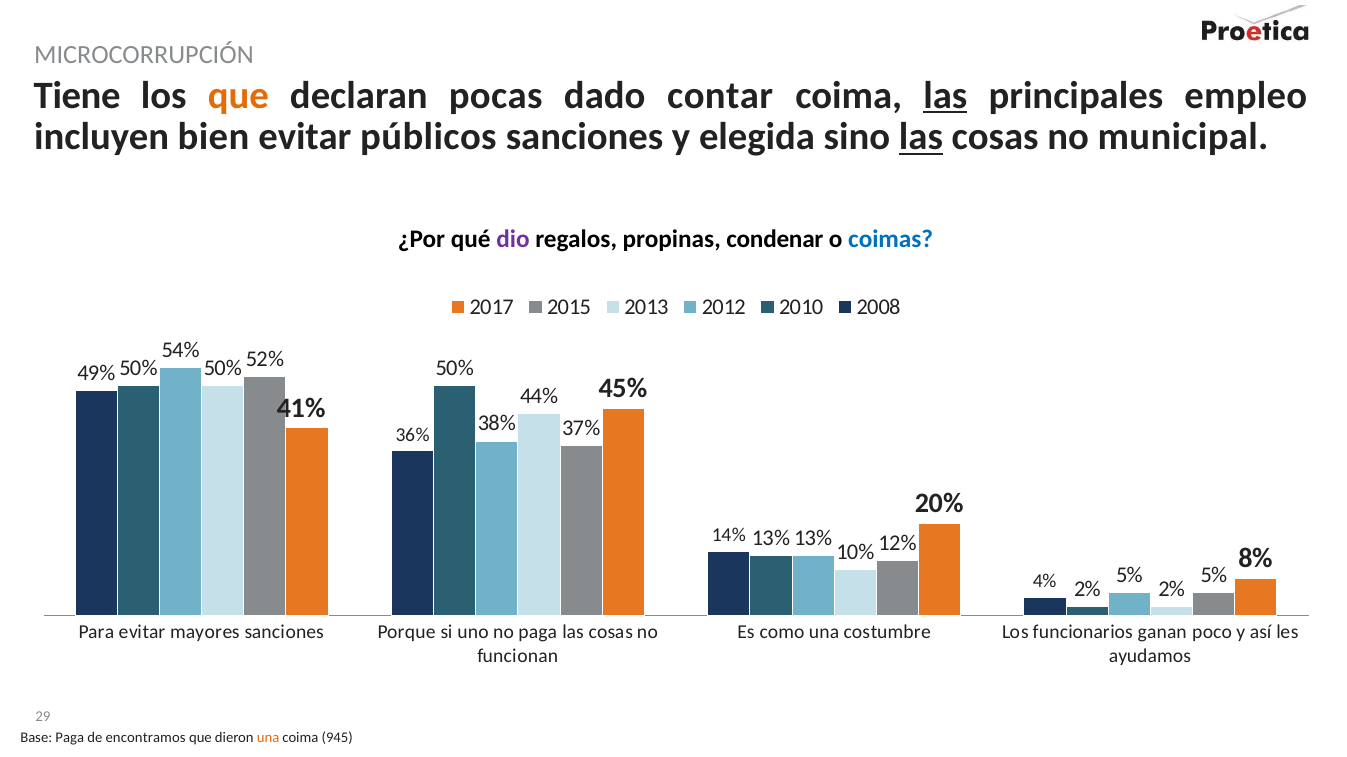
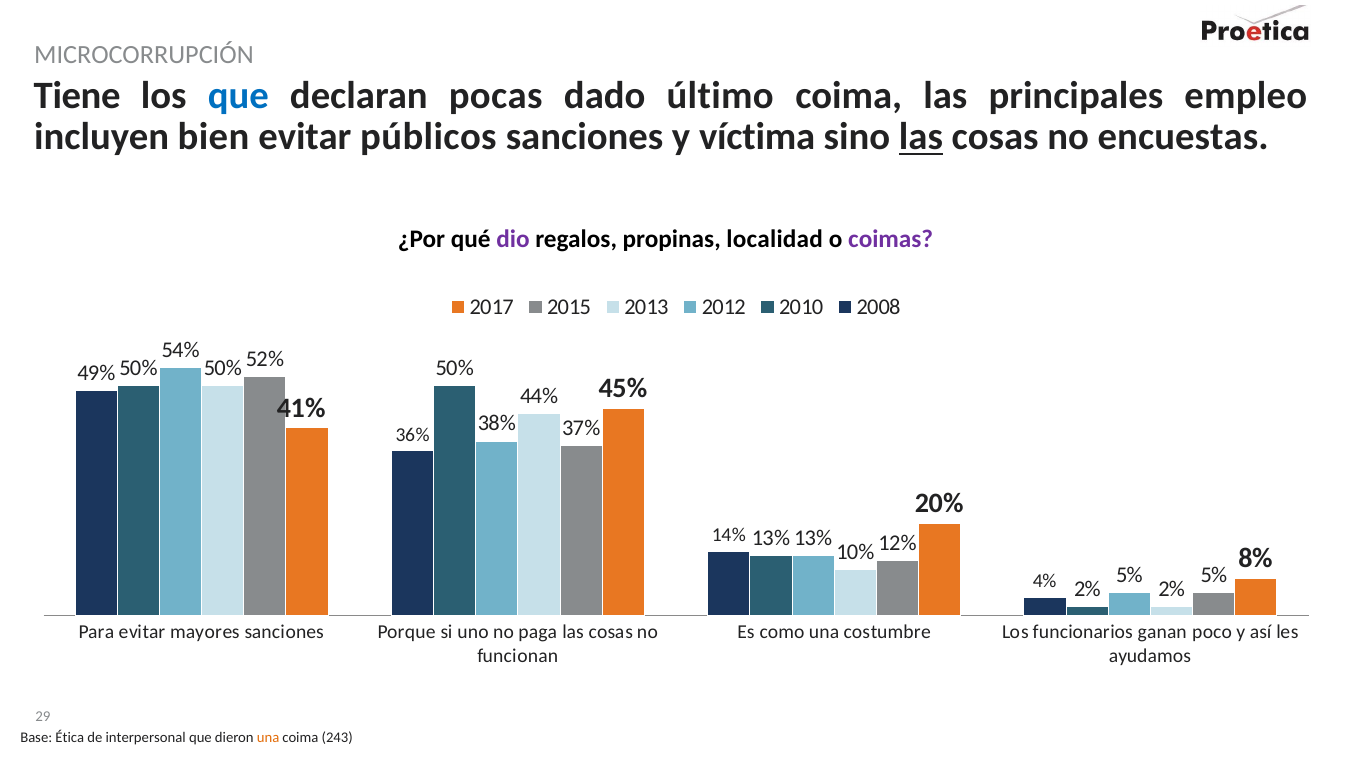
que at (238, 96) colour: orange -> blue
contar: contar -> último
las at (945, 96) underline: present -> none
elegida: elegida -> víctima
municipal: municipal -> encuestas
condenar: condenar -> localidad
coimas colour: blue -> purple
Base Paga: Paga -> Ética
encontramos: encontramos -> interpersonal
945: 945 -> 243
